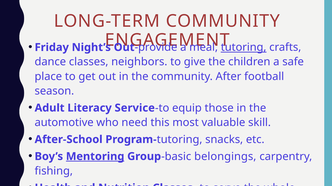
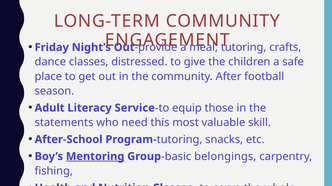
tutoring at (244, 48) underline: present -> none
neighbors: neighbors -> distressed
automotive: automotive -> statements
